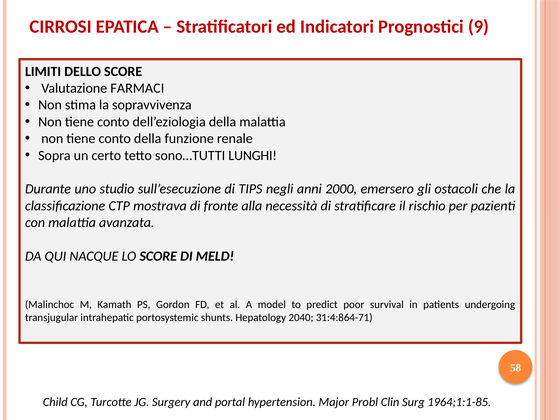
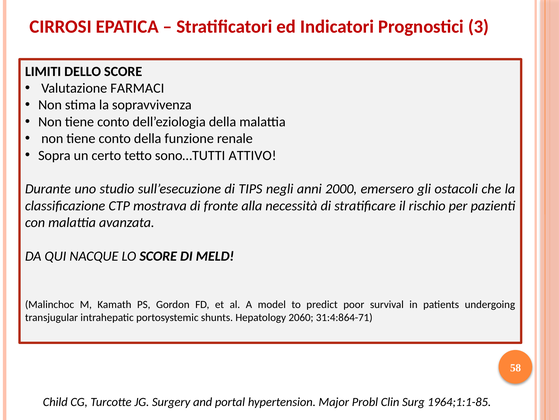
9: 9 -> 3
LUNGHI: LUNGHI -> ATTIVO
2040: 2040 -> 2060
